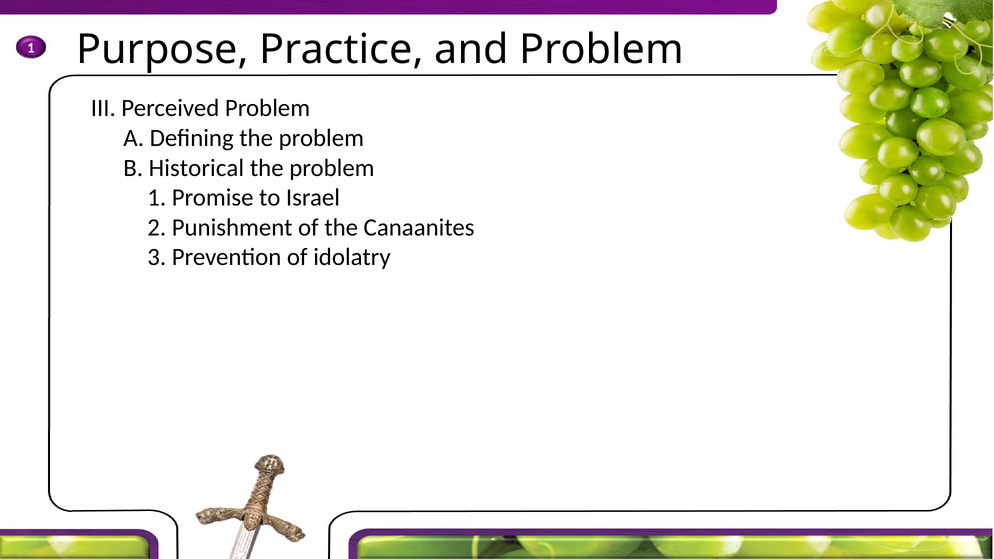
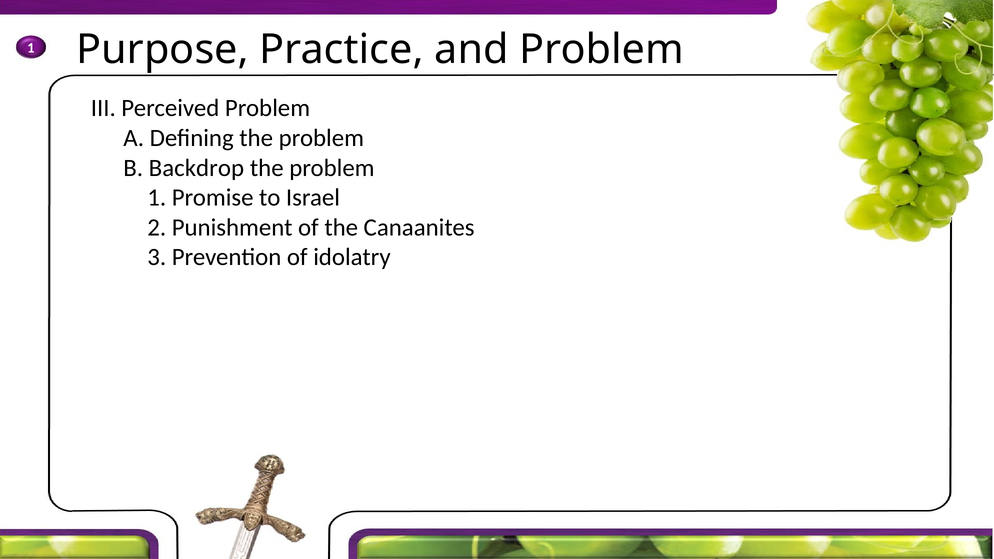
Historical: Historical -> Backdrop
